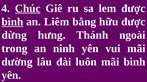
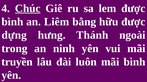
bình at (12, 22) underline: present -> none
dừng: dừng -> dựng
dường: dường -> truyền
